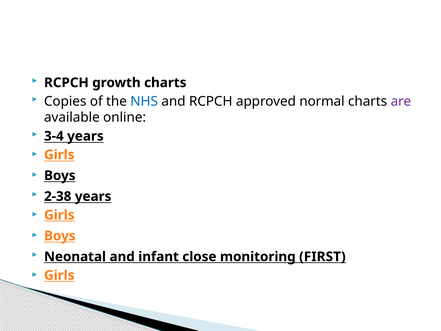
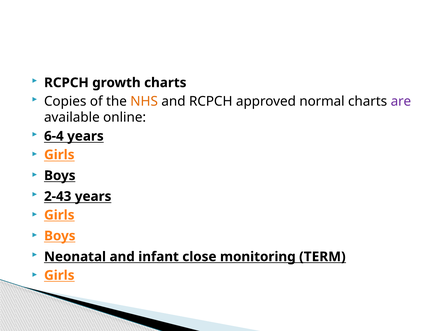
NHS colour: blue -> orange
3-4: 3-4 -> 6-4
2-38: 2-38 -> 2-43
FIRST: FIRST -> TERM
